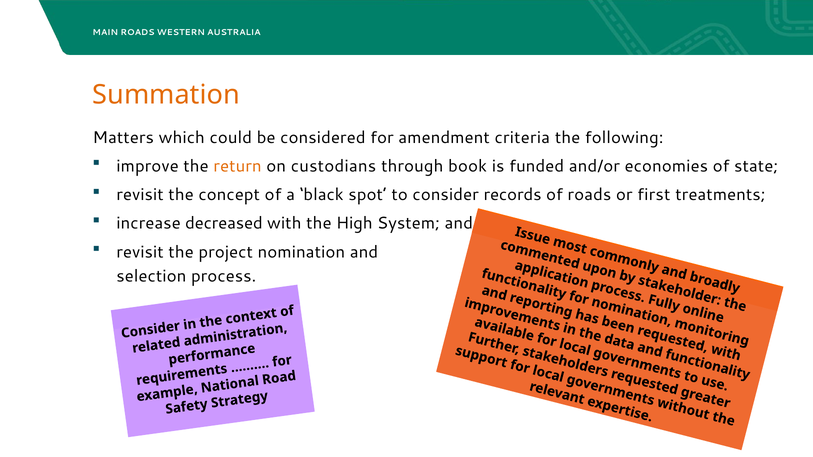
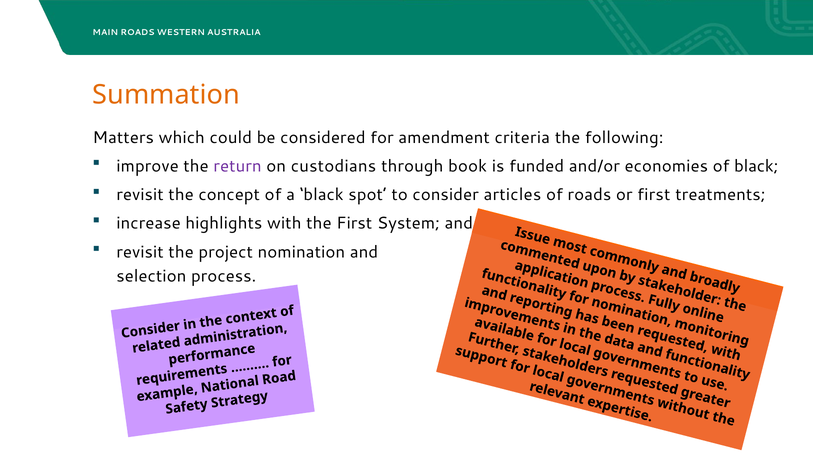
return colour: orange -> purple
of state: state -> black
records: records -> articles
decreased: decreased -> highlights
the High: High -> First
